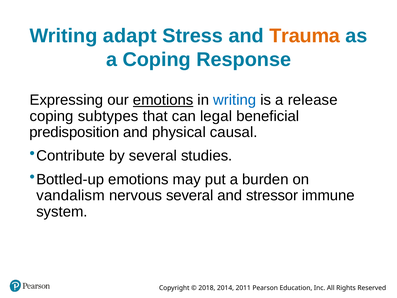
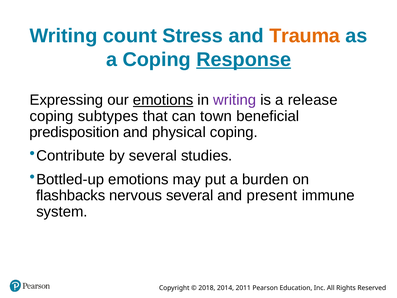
adapt: adapt -> count
Response underline: none -> present
writing at (235, 100) colour: blue -> purple
legal: legal -> town
physical causal: causal -> coping
vandalism: vandalism -> flashbacks
stressor: stressor -> present
